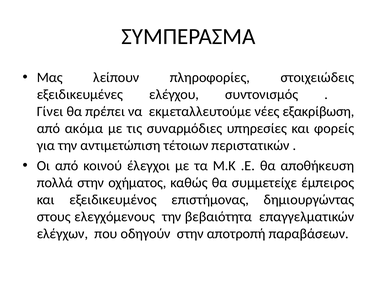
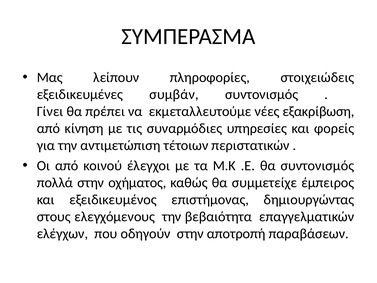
ελέγχου: ελέγχου -> συμβάν
ακόμα: ακόμα -> κίνηση
θα αποθήκευση: αποθήκευση -> συντονισμός
